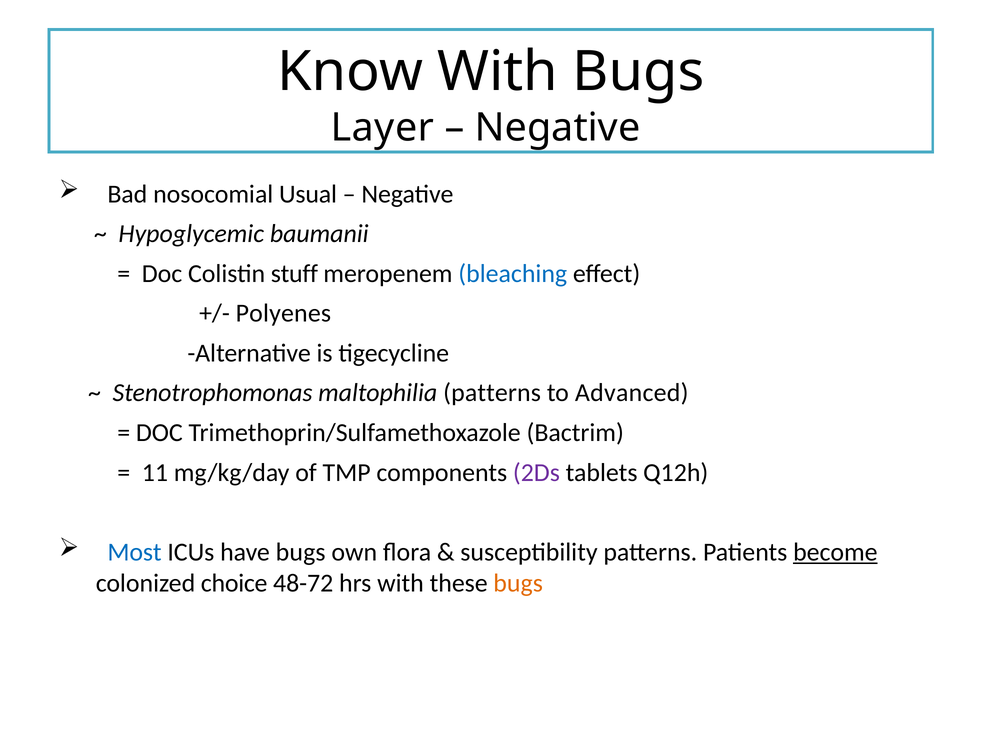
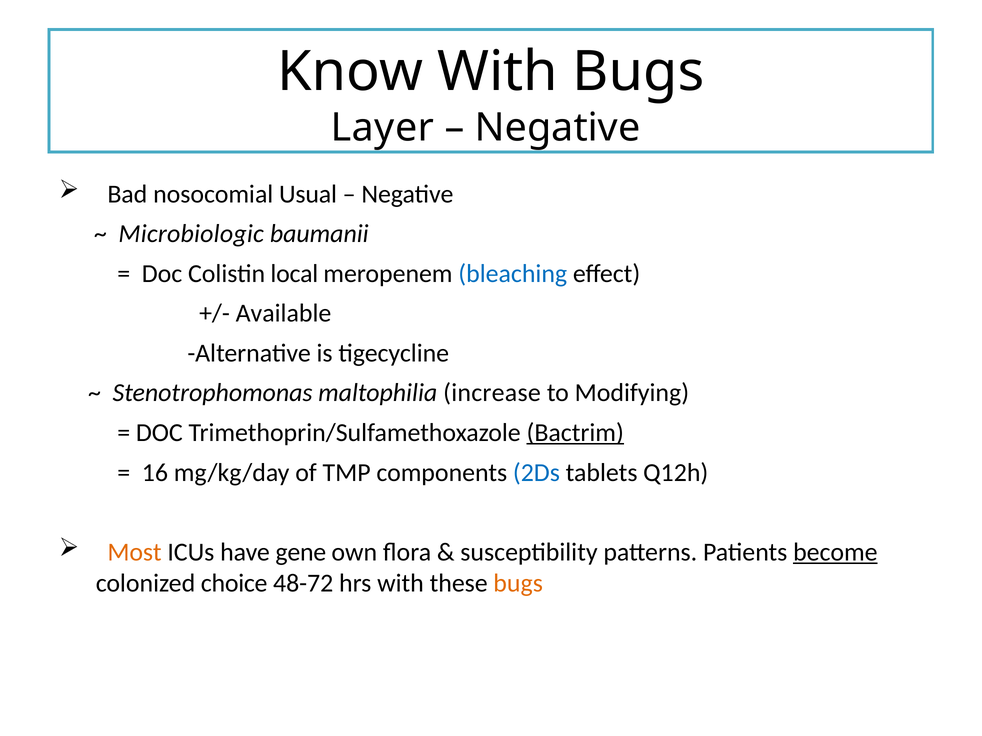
Hypoglycemic: Hypoglycemic -> Microbiologic
stuff: stuff -> local
Polyenes: Polyenes -> Available
maltophilia patterns: patterns -> increase
Advanced: Advanced -> Modifying
Bactrim underline: none -> present
11: 11 -> 16
2Ds colour: purple -> blue
Most colour: blue -> orange
have bugs: bugs -> gene
